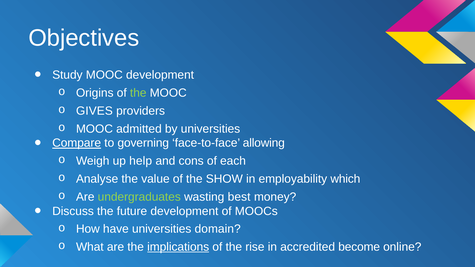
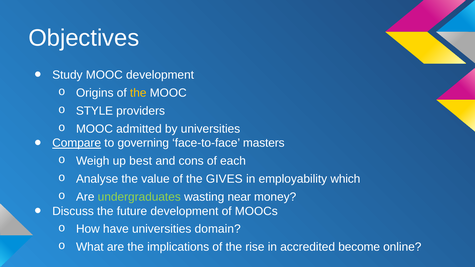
the at (138, 93) colour: light green -> yellow
GIVES: GIVES -> STYLE
allowing: allowing -> masters
help: help -> best
SHOW: SHOW -> GIVES
best: best -> near
implications underline: present -> none
